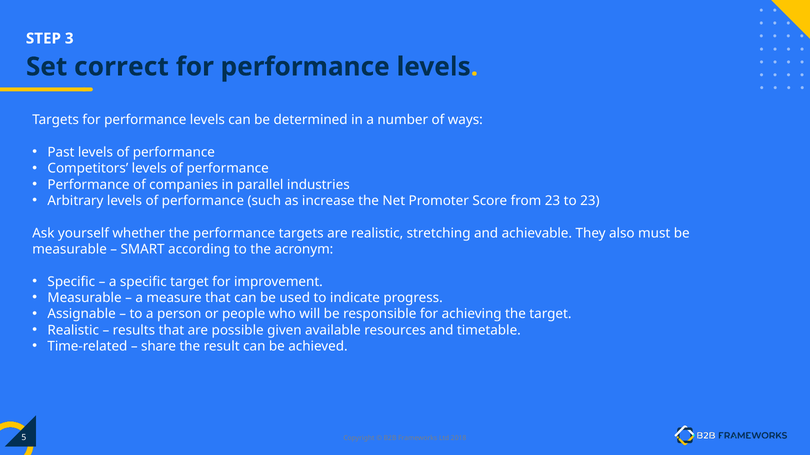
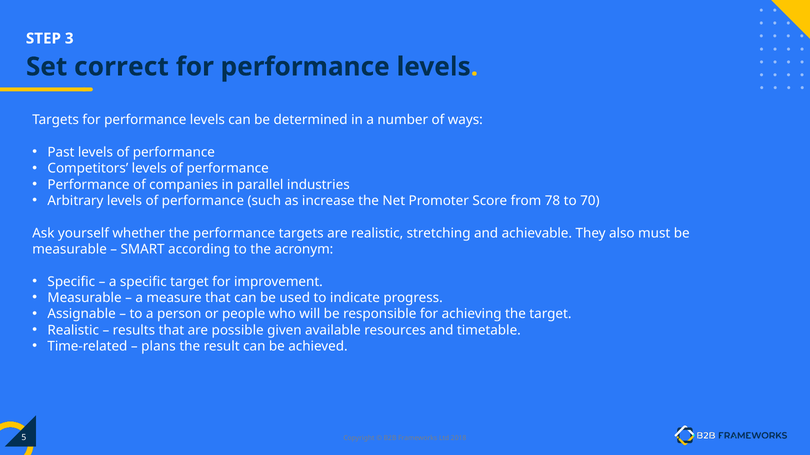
from 23: 23 -> 78
to 23: 23 -> 70
share: share -> plans
